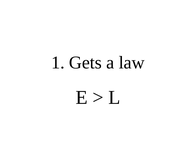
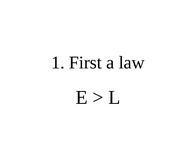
Gets: Gets -> First
